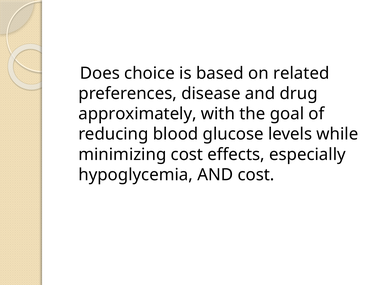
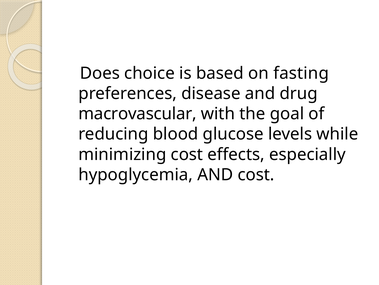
related: related -> fasting
approximately: approximately -> macrovascular
